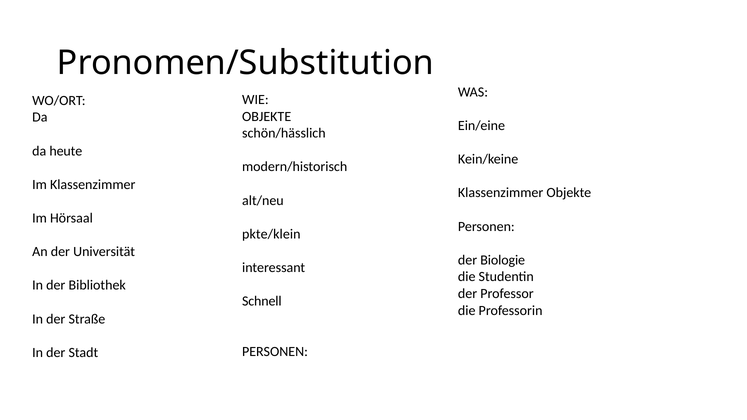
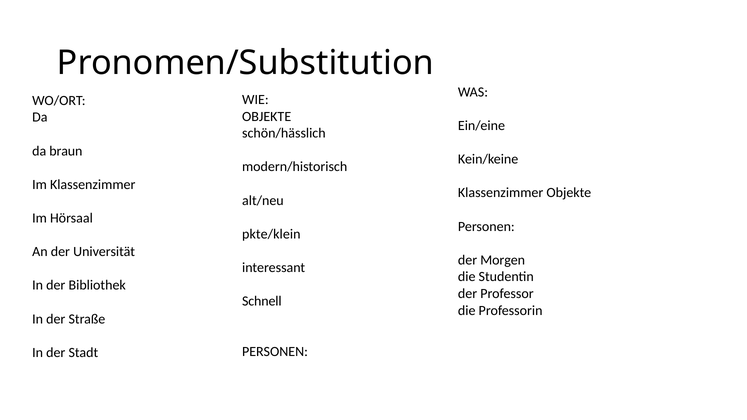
heute: heute -> braun
Biologie: Biologie -> Morgen
